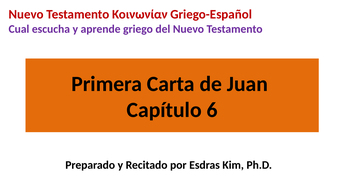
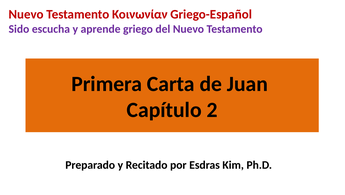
Cual: Cual -> Sido
6: 6 -> 2
